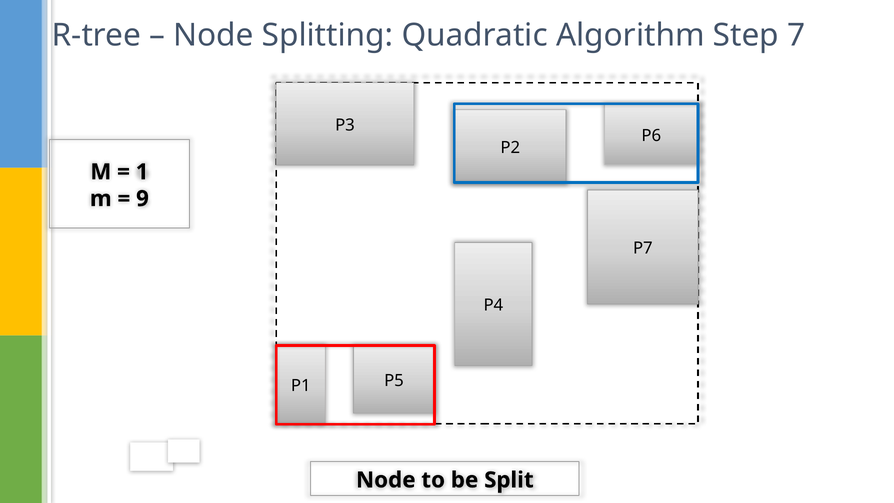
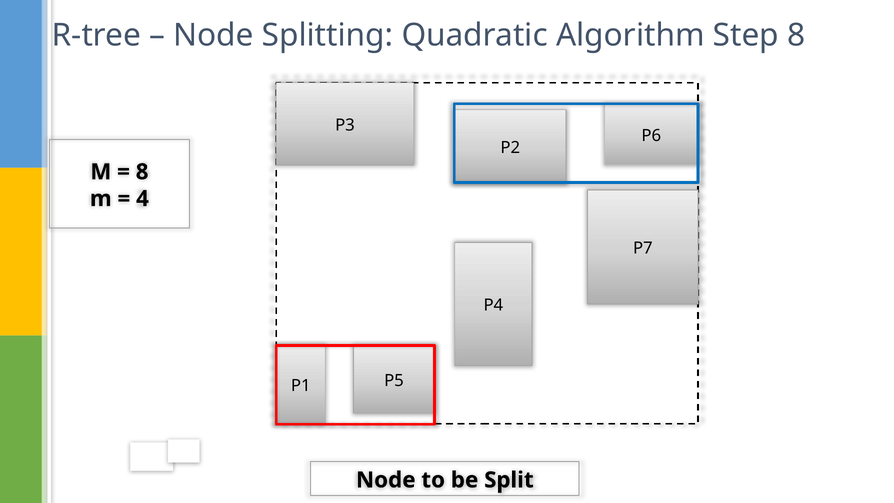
Step 7: 7 -> 8
1 at (142, 172): 1 -> 8
9: 9 -> 4
